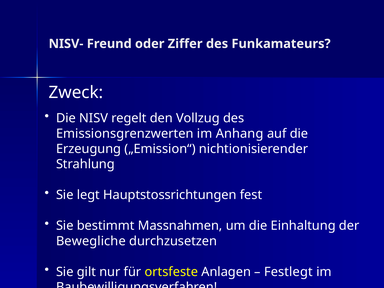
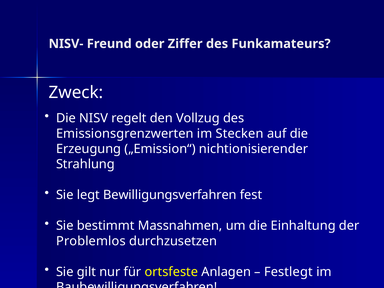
Anhang: Anhang -> Stecken
Hauptstossrichtungen: Hauptstossrichtungen -> Bewilligungsverfahren
Bewegliche: Bewegliche -> Problemlos
